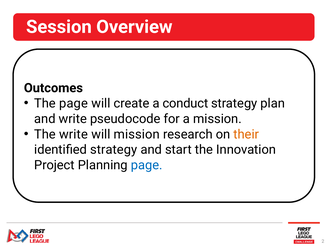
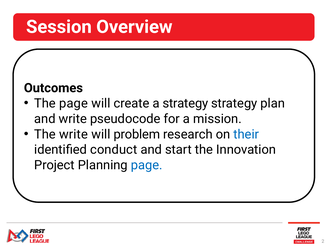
a conduct: conduct -> strategy
will mission: mission -> problem
their colour: orange -> blue
identified strategy: strategy -> conduct
